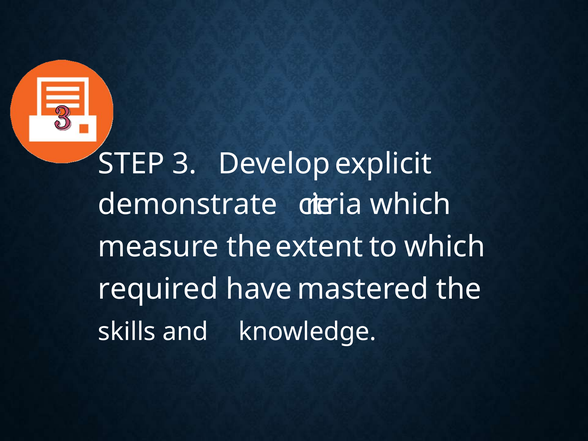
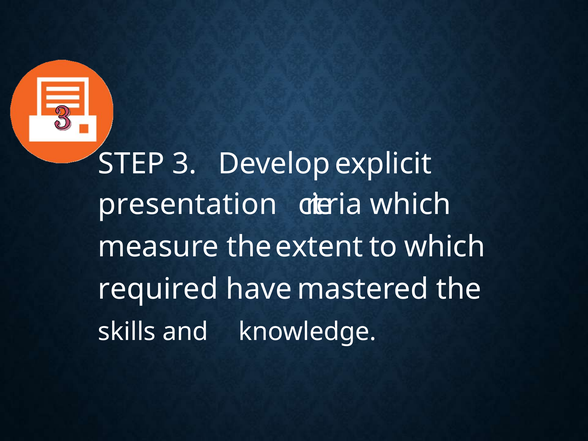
demonstrate: demonstrate -> presentation
